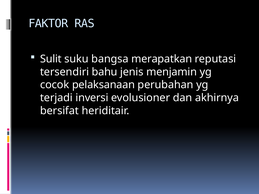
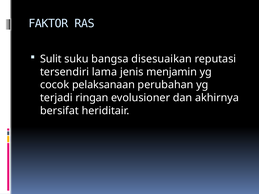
merapatkan: merapatkan -> disesuaikan
bahu: bahu -> lama
inversi: inversi -> ringan
